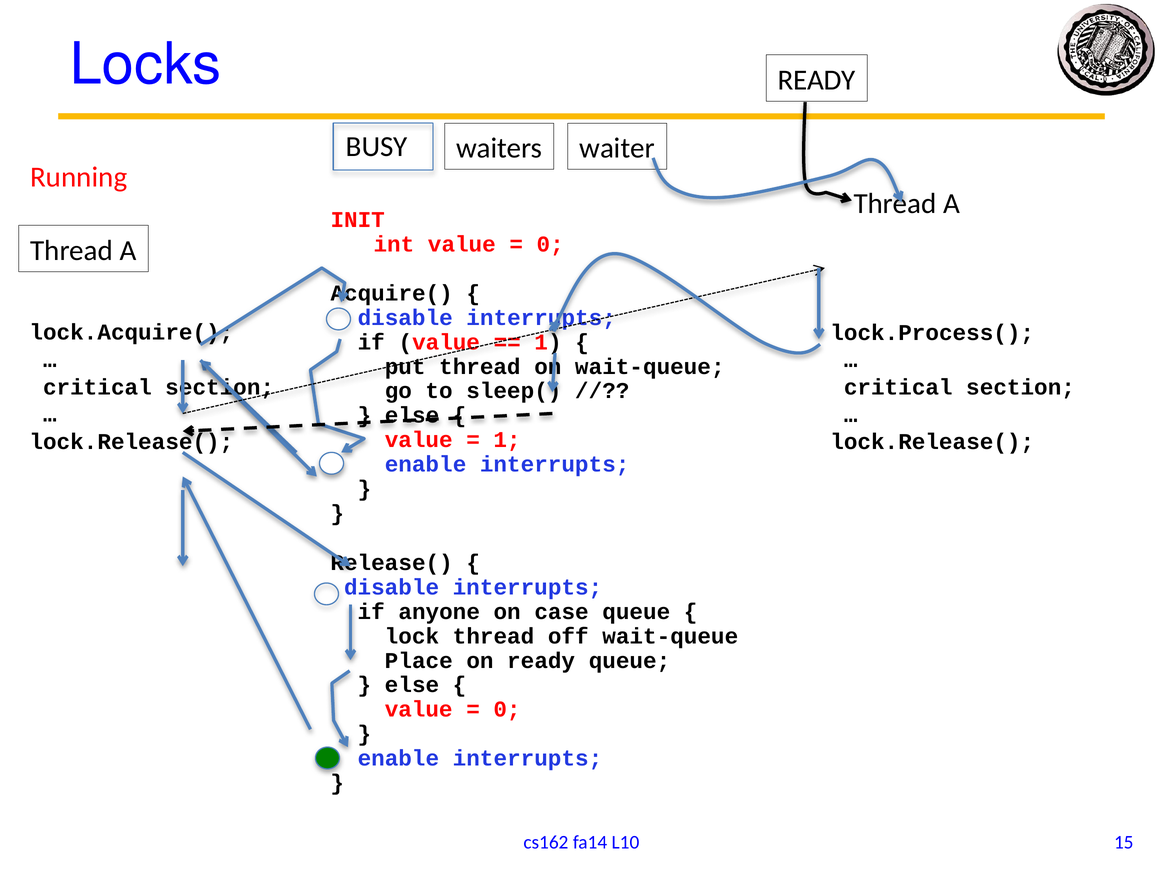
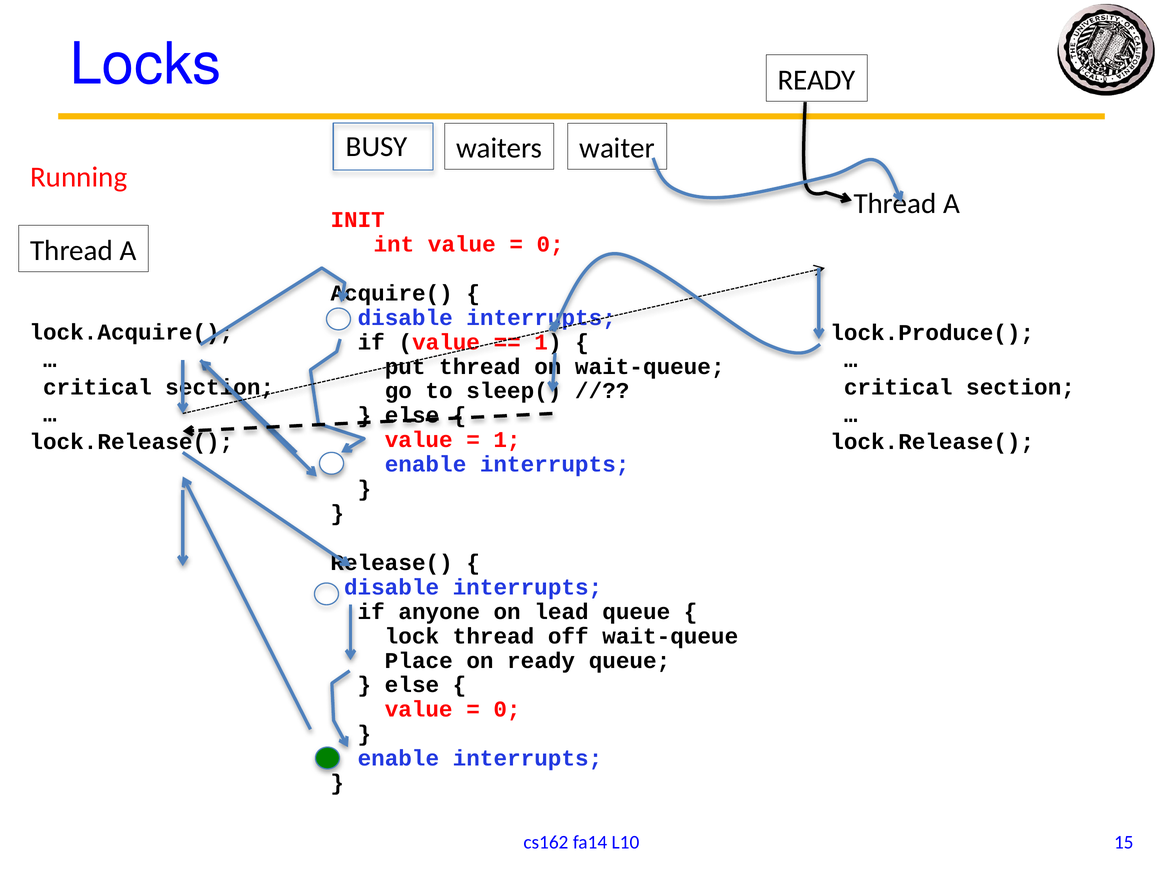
lock.Process(: lock.Process( -> lock.Produce(
case: case -> lead
